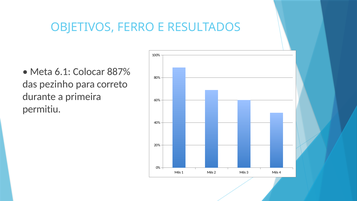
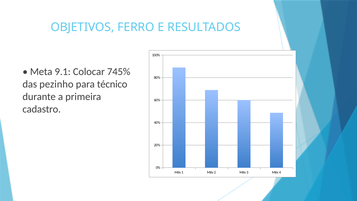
6.1: 6.1 -> 9.1
887%: 887% -> 745%
correto: correto -> técnico
permitiu: permitiu -> cadastro
